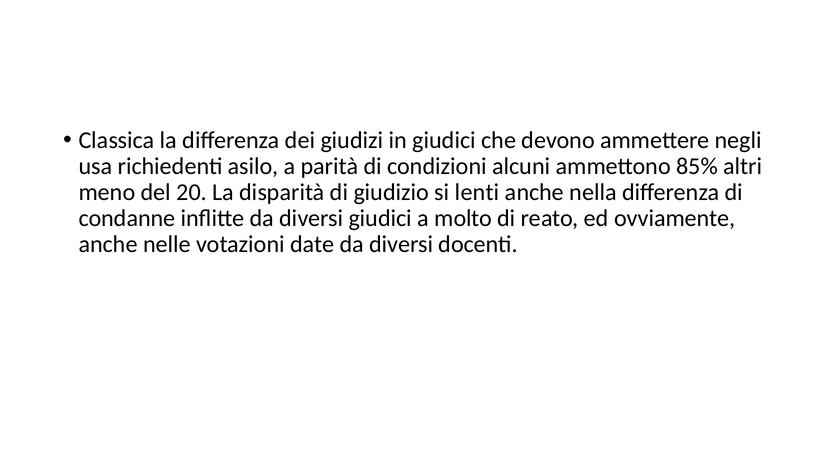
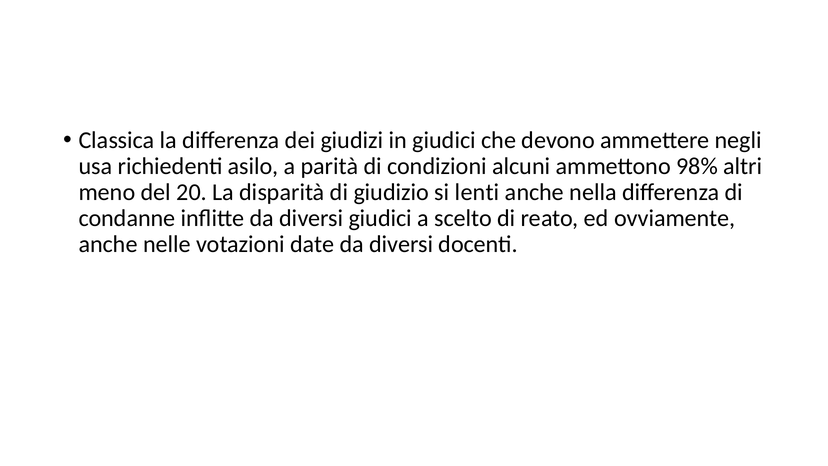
85%: 85% -> 98%
molto: molto -> scelto
